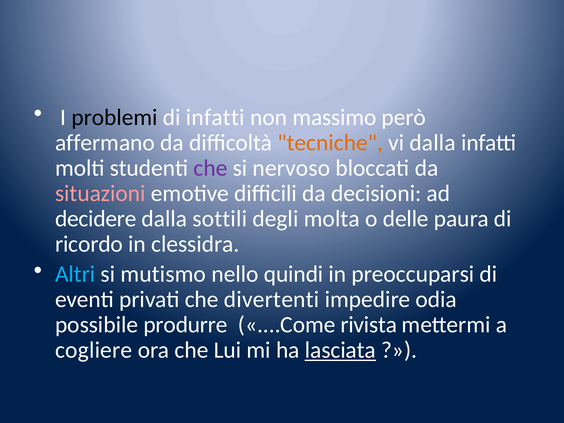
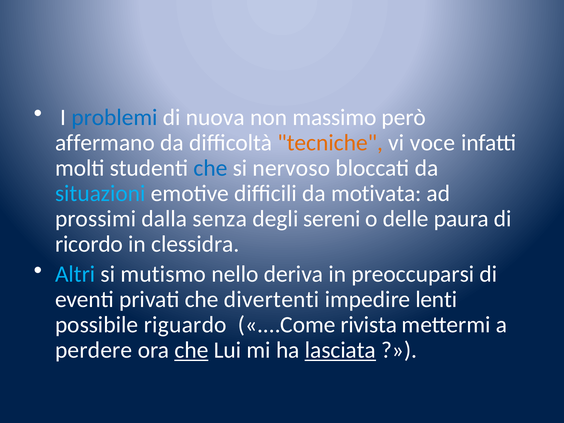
problemi colour: black -> blue
di infatti: infatti -> nuova
vi dalla: dalla -> voce
che at (210, 168) colour: purple -> blue
situazioni colour: pink -> light blue
decisioni: decisioni -> motivata
decidere: decidere -> prossimi
sottili: sottili -> senza
molta: molta -> sereni
quindi: quindi -> deriva
odia: odia -> lenti
produrre: produrre -> riguardo
cogliere: cogliere -> perdere
che at (191, 350) underline: none -> present
